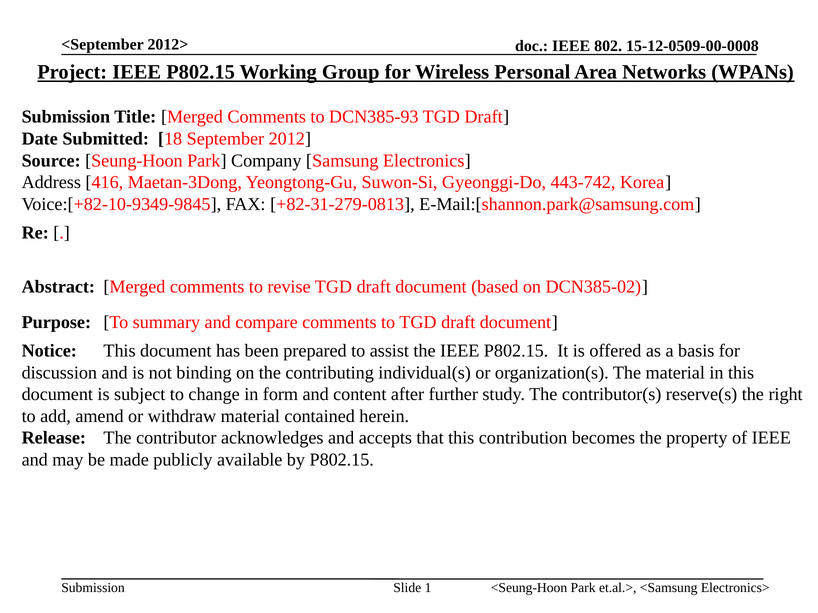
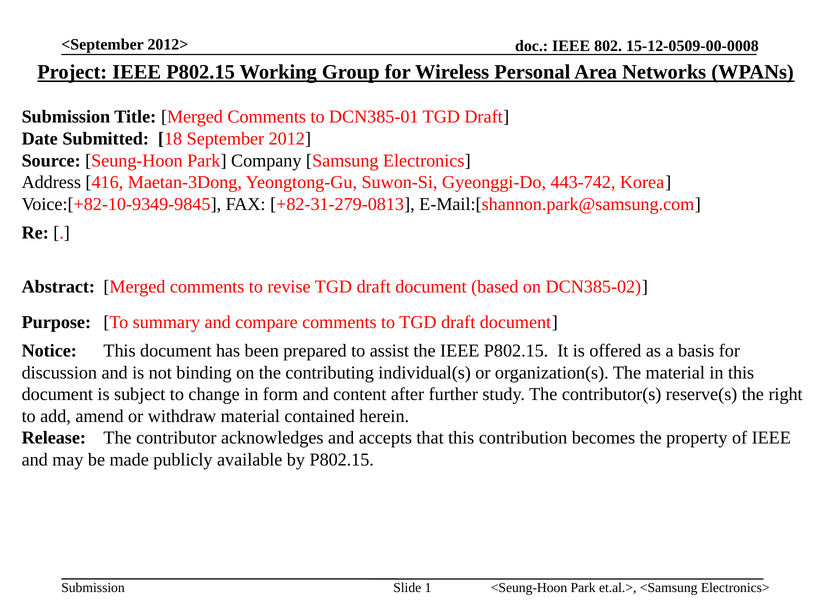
DCN385-93: DCN385-93 -> DCN385-01
